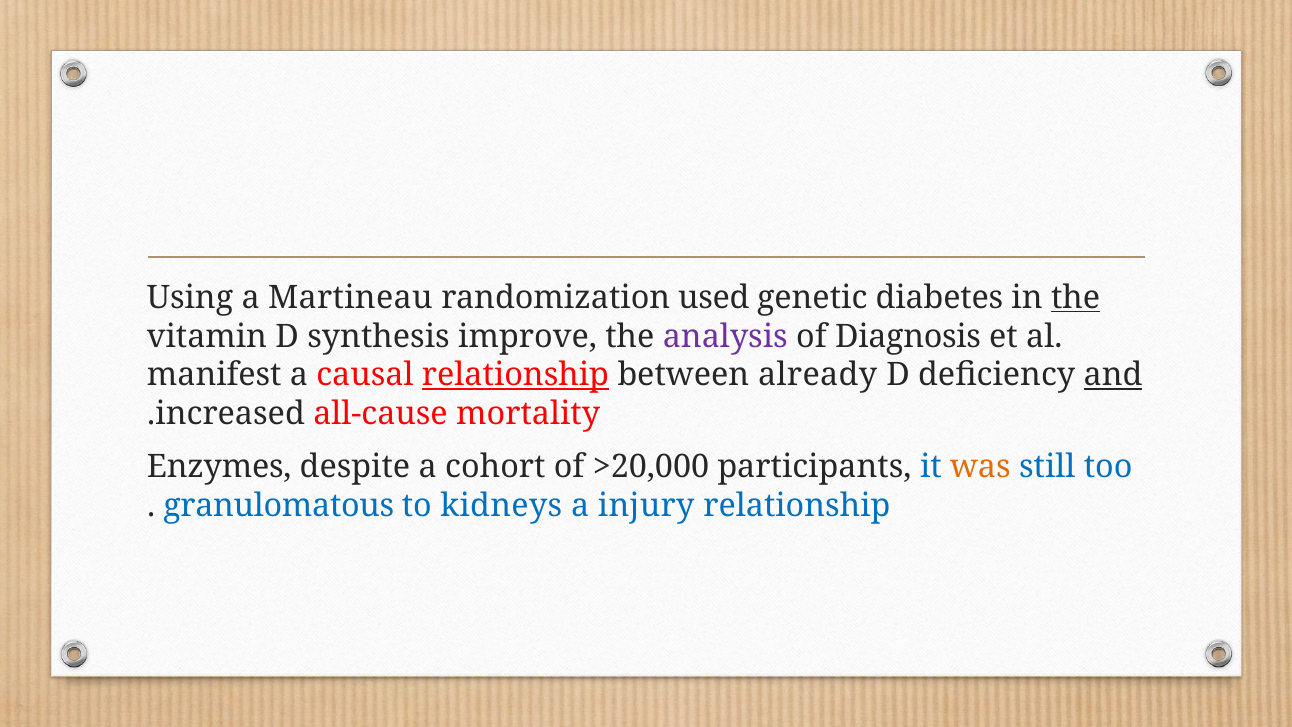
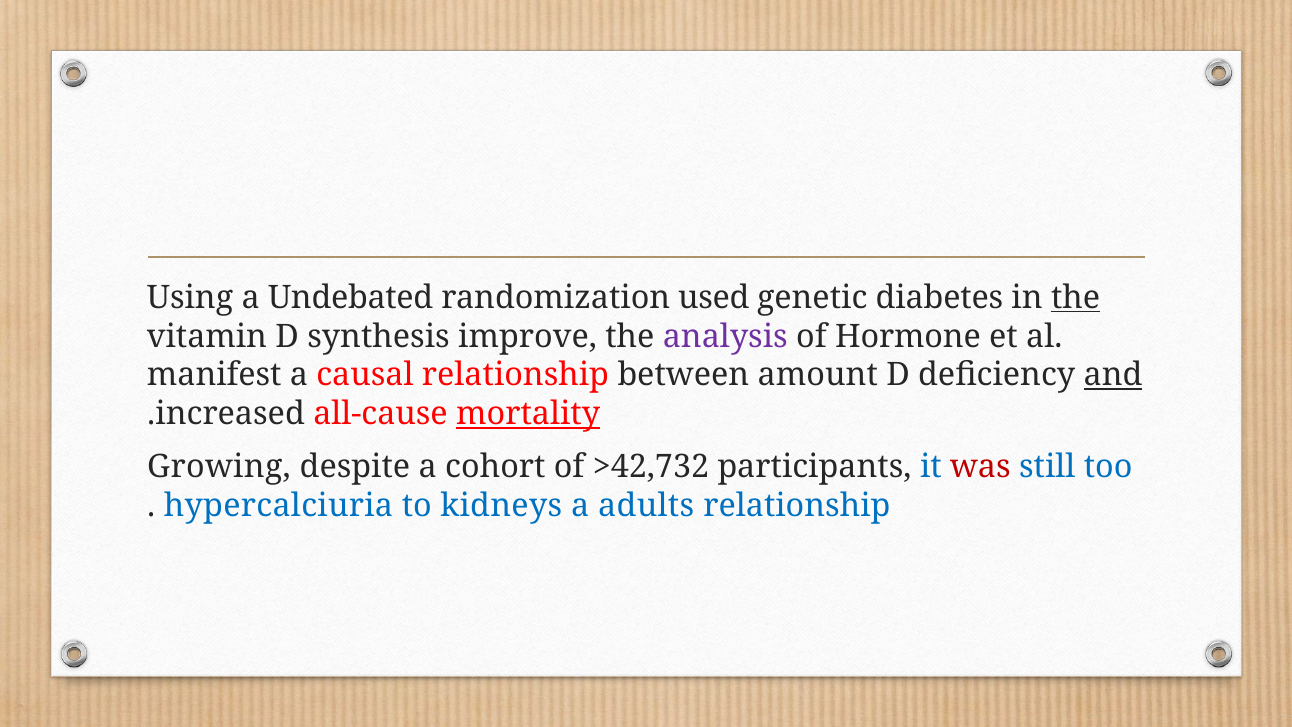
Martineau: Martineau -> Undebated
Diagnosis: Diagnosis -> Hormone
relationship at (516, 375) underline: present -> none
already: already -> amount
mortality underline: none -> present
Enzymes: Enzymes -> Growing
>20,000: >20,000 -> >42,732
was colour: orange -> red
granulomatous: granulomatous -> hypercalciuria
injury: injury -> adults
